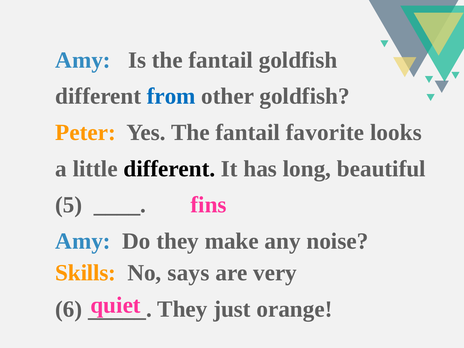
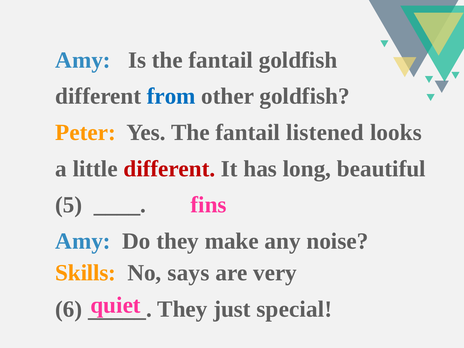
favorite: favorite -> listened
different at (169, 169) colour: black -> red
orange: orange -> special
